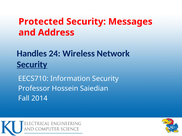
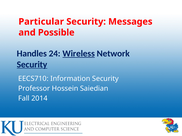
Protected: Protected -> Particular
Address: Address -> Possible
Wireless underline: none -> present
